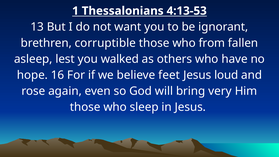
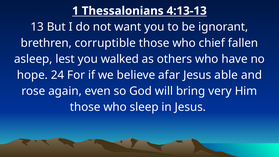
4:13-53: 4:13-53 -> 4:13-13
from: from -> chief
16: 16 -> 24
feet: feet -> afar
loud: loud -> able
